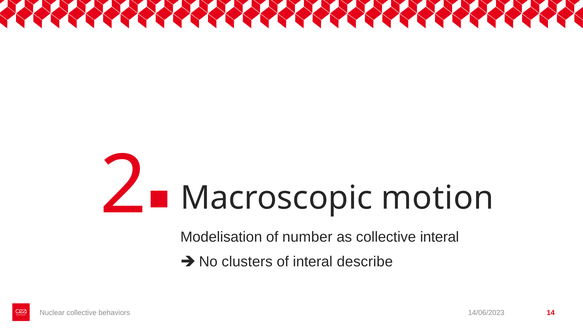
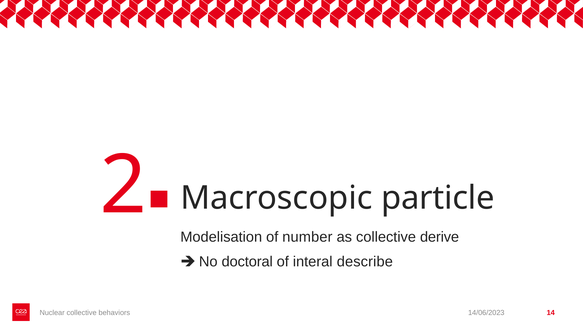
motion: motion -> particle
collective interal: interal -> derive
clusters: clusters -> doctoral
